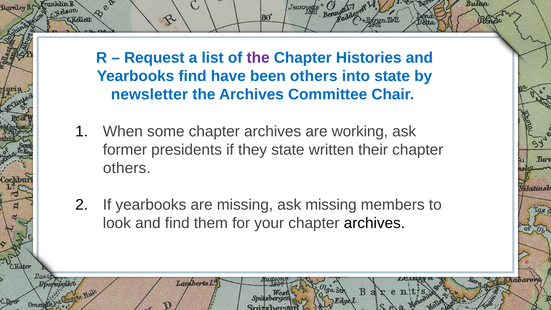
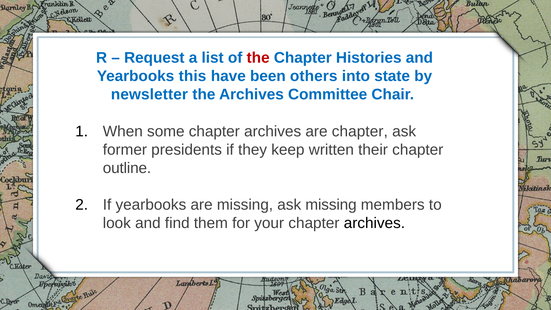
the at (258, 58) colour: purple -> red
Yearbooks find: find -> this
are working: working -> chapter
they state: state -> keep
others at (127, 168): others -> outline
